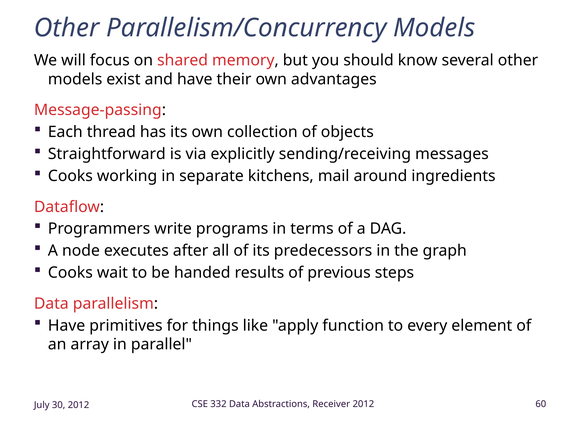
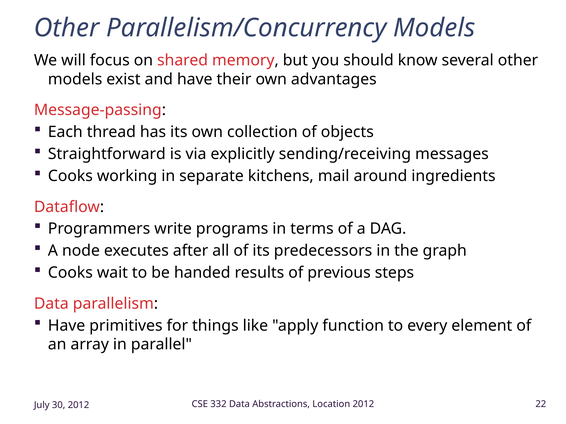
Receiver: Receiver -> Location
60: 60 -> 22
